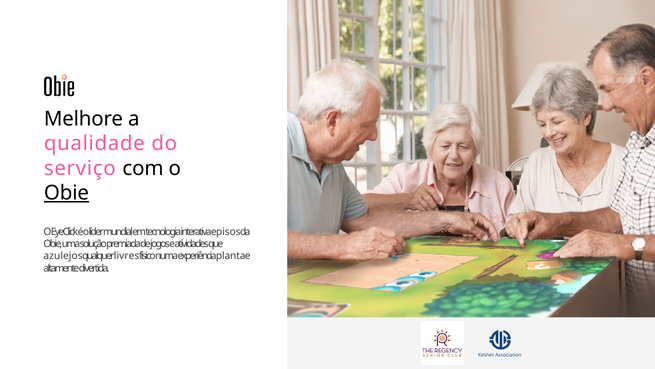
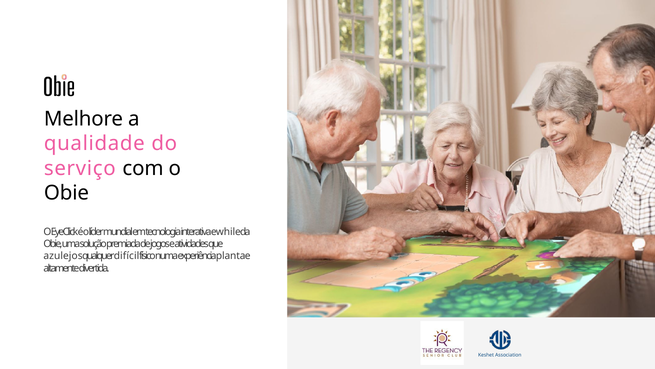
Obie at (66, 193) underline: present -> none
pisos: pisos -> while
livres: livres -> difícil
